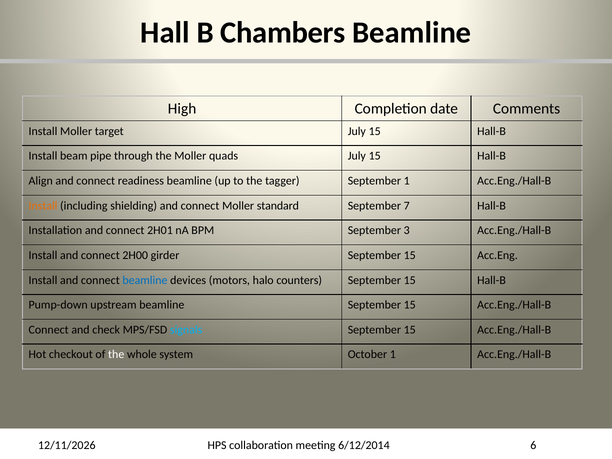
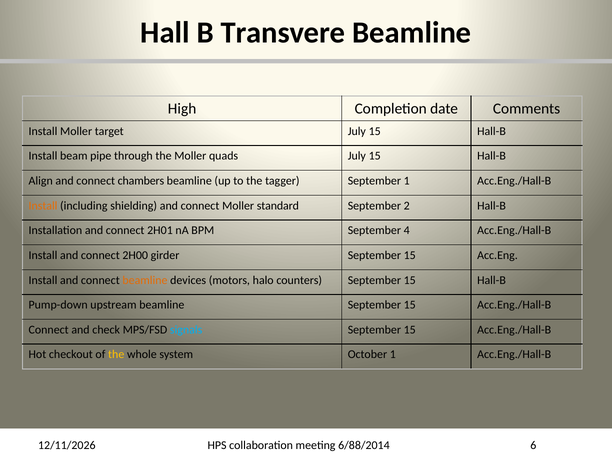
Chambers: Chambers -> Transvere
readiness: readiness -> chambers
7: 7 -> 2
3: 3 -> 4
beamline at (145, 280) colour: blue -> orange
the at (116, 355) colour: white -> yellow
6/12/2014: 6/12/2014 -> 6/88/2014
